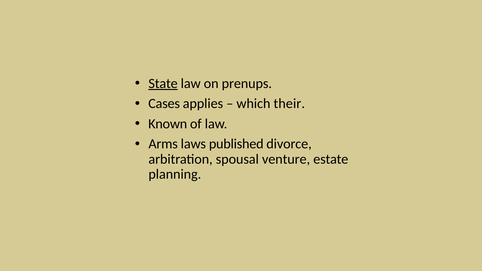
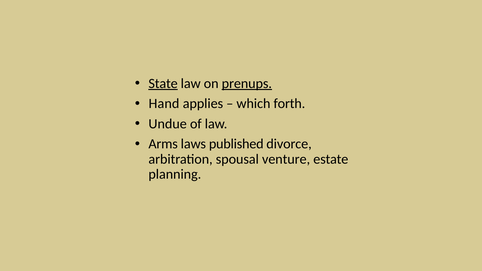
prenups underline: none -> present
Cases: Cases -> Hand
their: their -> forth
Known: Known -> Undue
